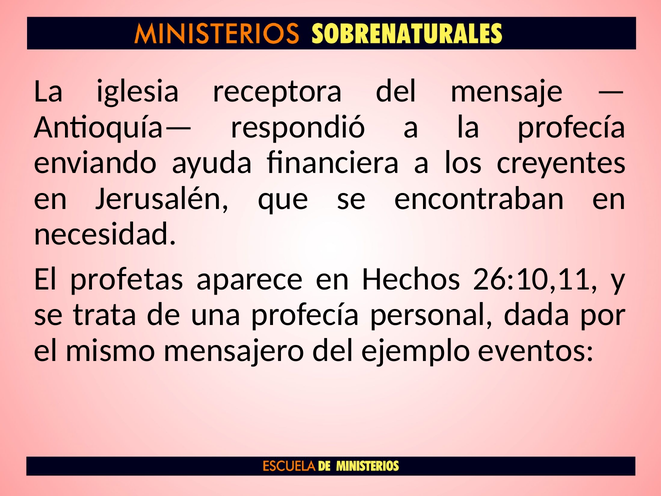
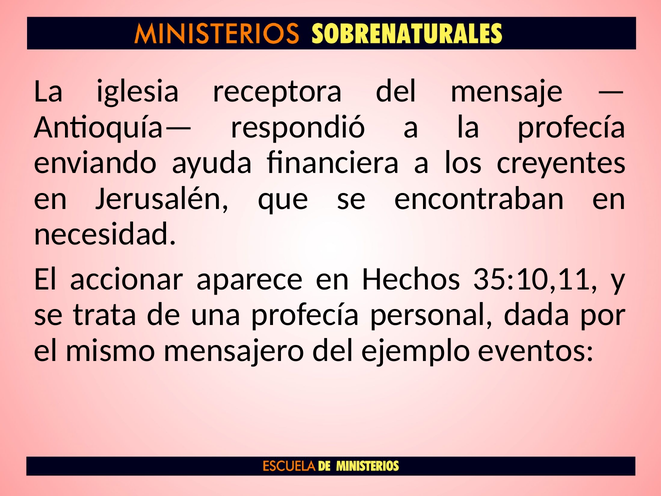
profetas: profetas -> accionar
26:10,11: 26:10,11 -> 35:10,11
